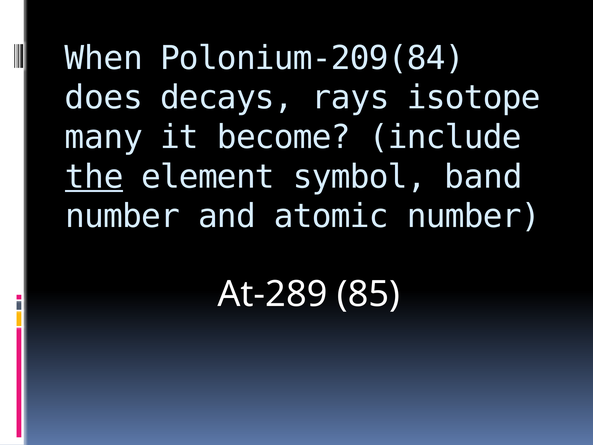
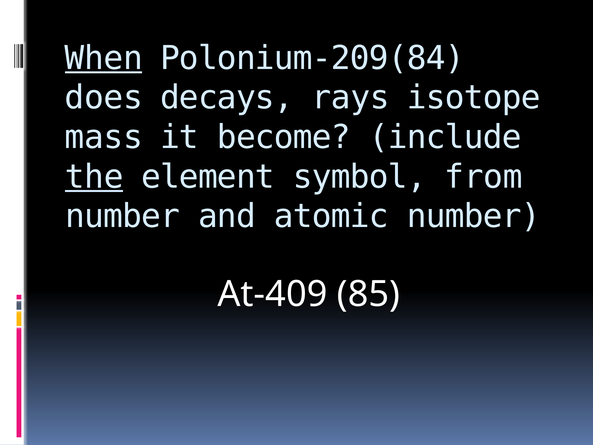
When underline: none -> present
many: many -> mass
band: band -> from
At-289: At-289 -> At-409
